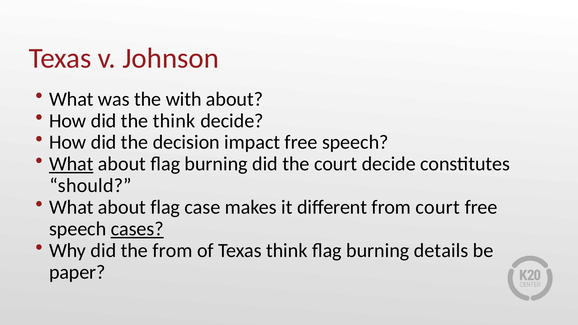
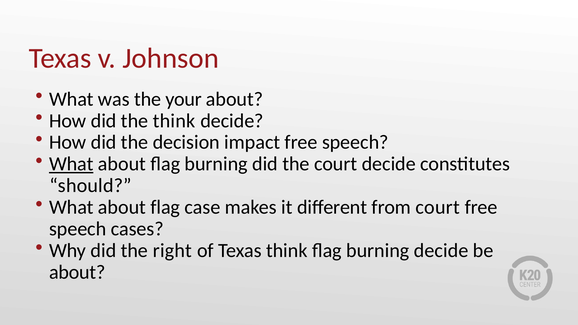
with: with -> your
cases underline: present -> none
the from: from -> right
burning details: details -> decide
paper at (77, 272): paper -> about
